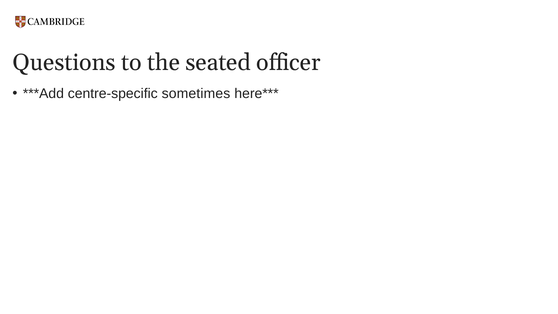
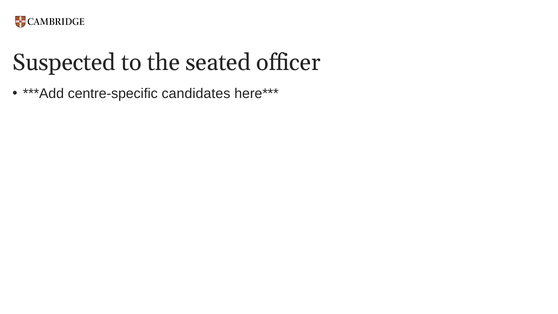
Questions: Questions -> Suspected
sometimes: sometimes -> candidates
